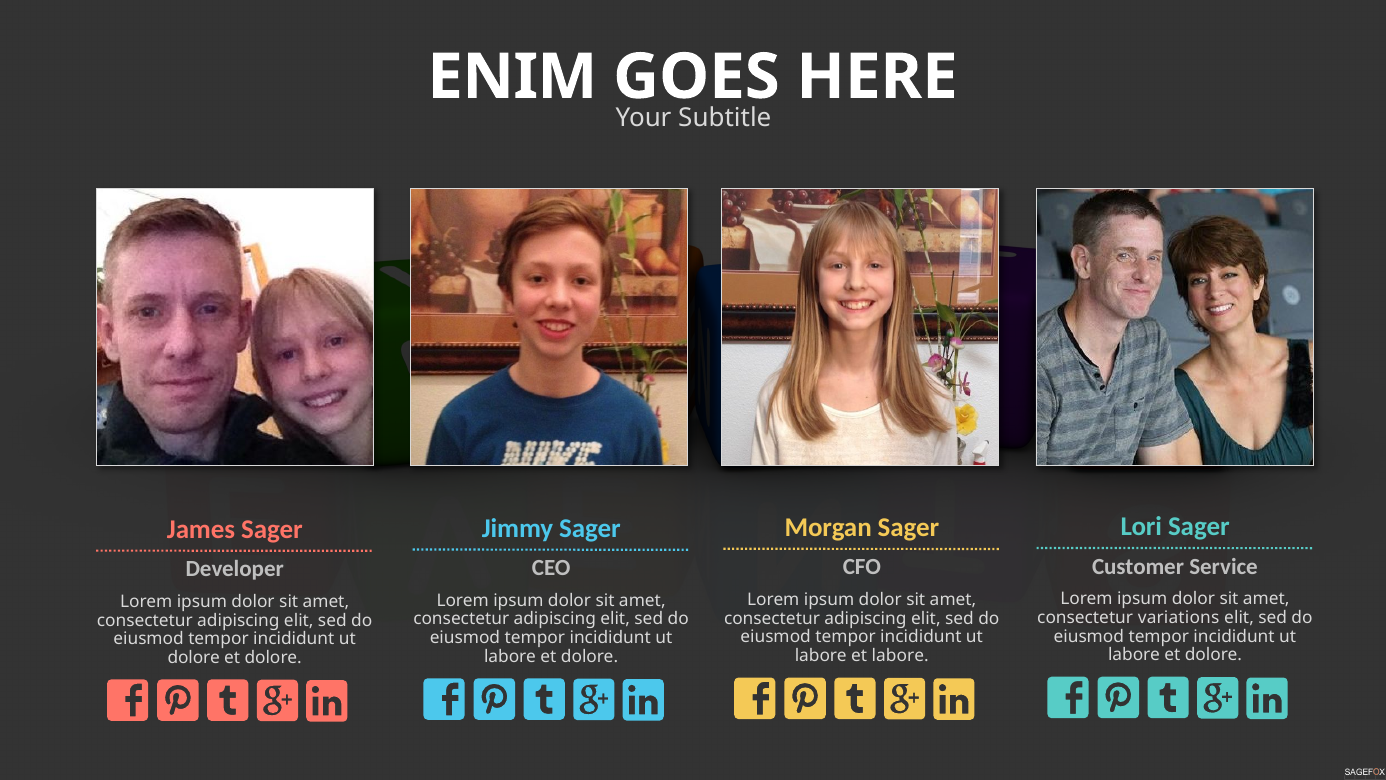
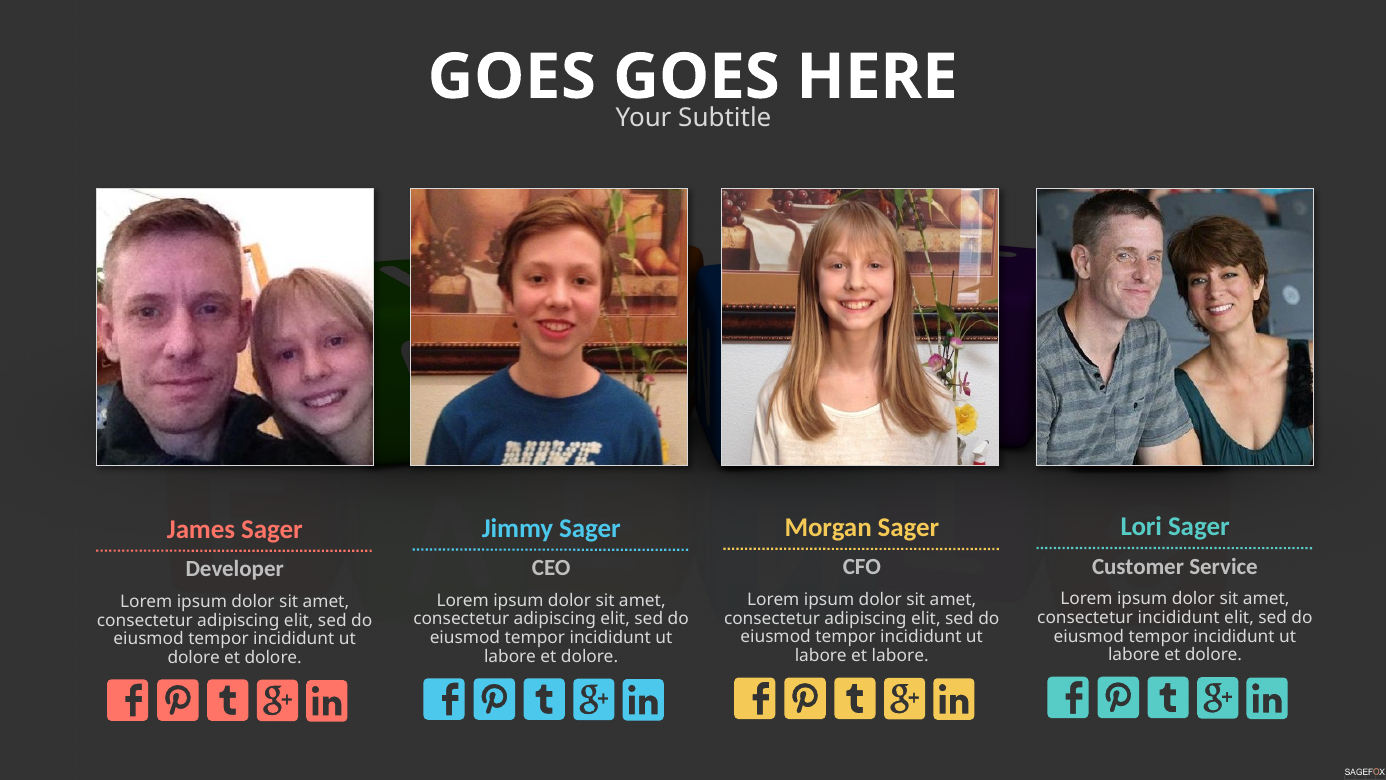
ENIM at (512, 77): ENIM -> GOES
consectetur variations: variations -> incididunt
